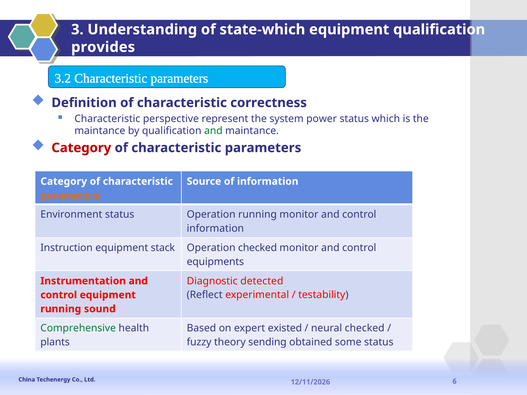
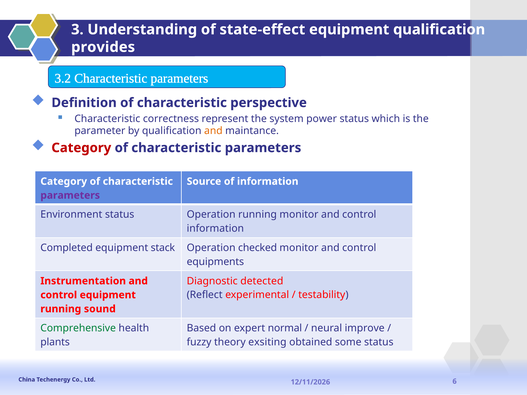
state-which: state-which -> state-effect
correctness: correctness -> perspective
perspective: perspective -> correctness
maintance at (100, 131): maintance -> parameter
and at (213, 131) colour: green -> orange
parameters at (70, 195) colour: orange -> purple
Instruction: Instruction -> Completed
existed: existed -> normal
neural checked: checked -> improve
sending: sending -> exsiting
